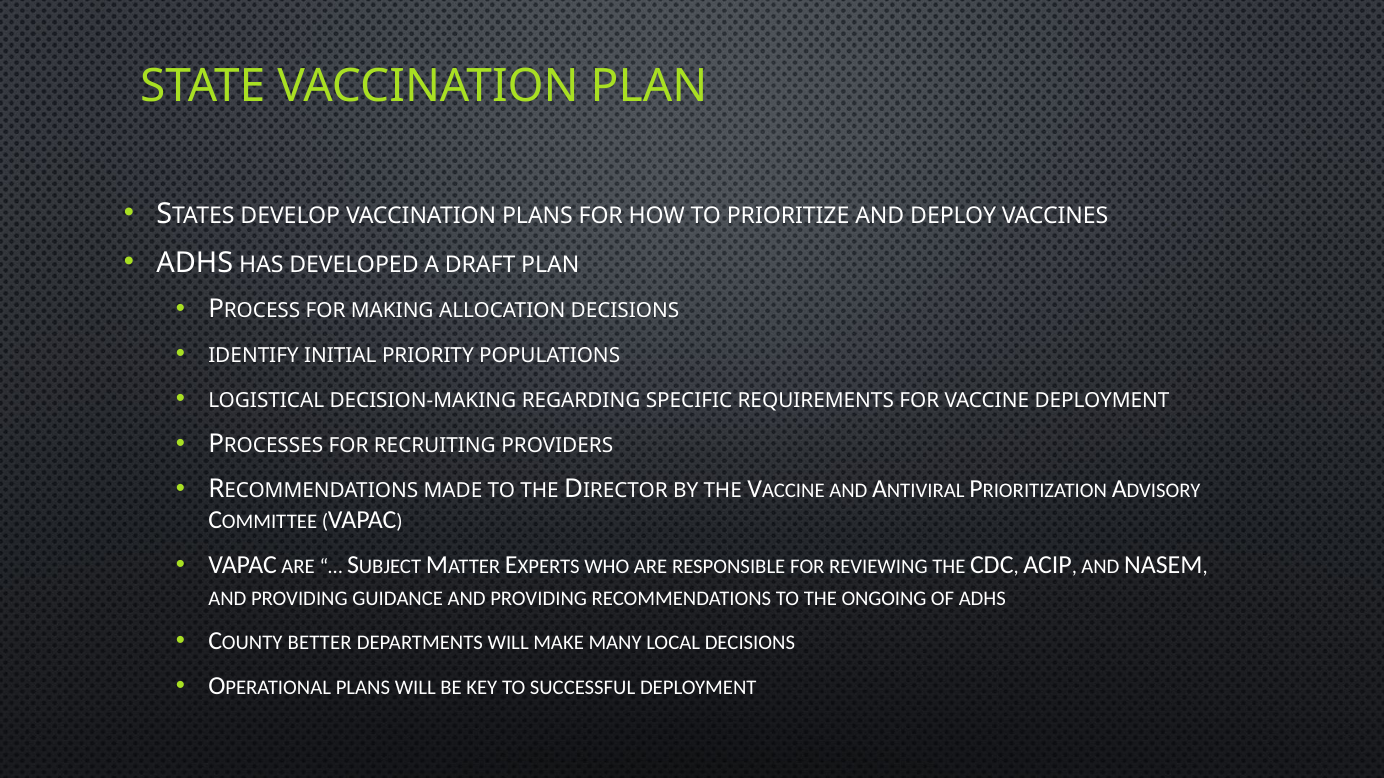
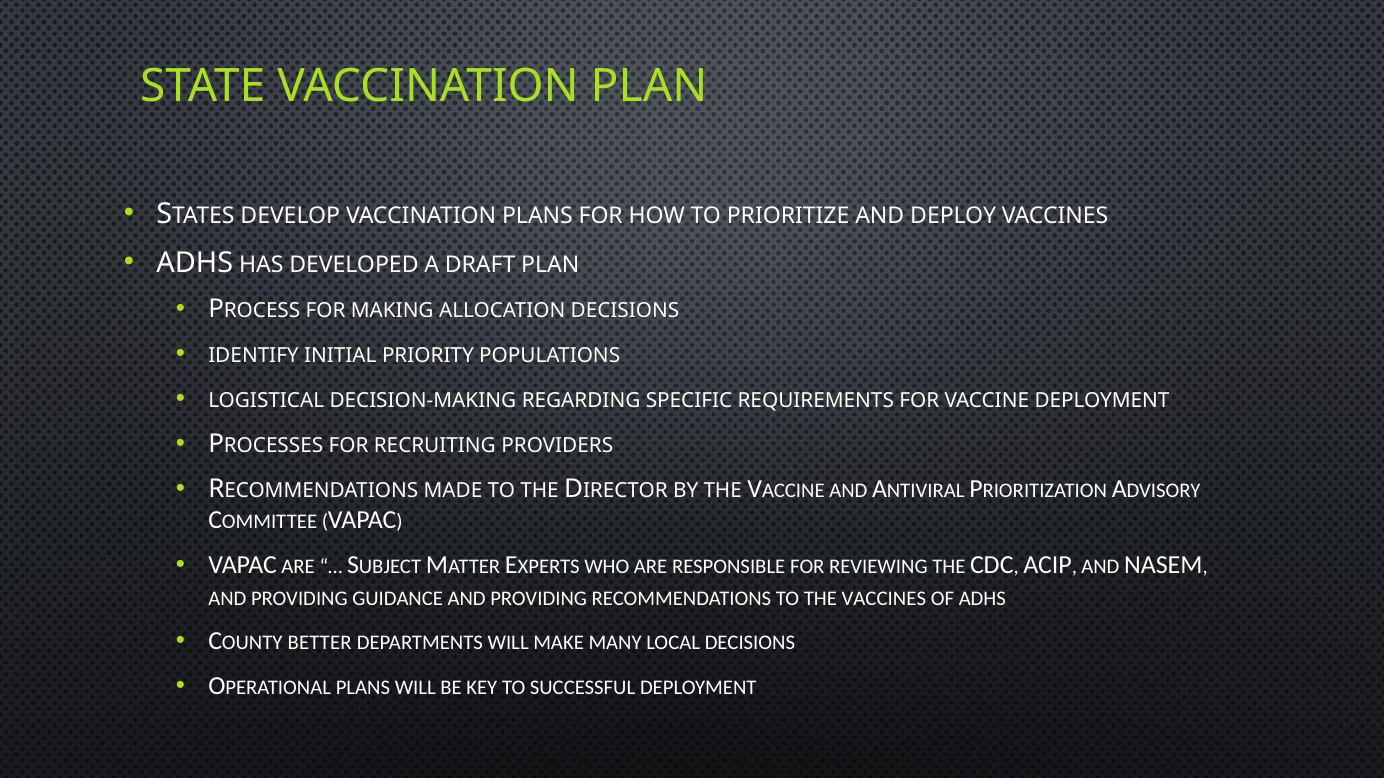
THE ONGOING: ONGOING -> VACCINES
